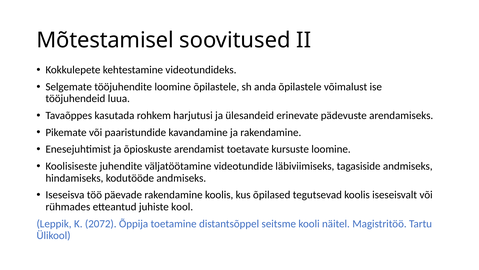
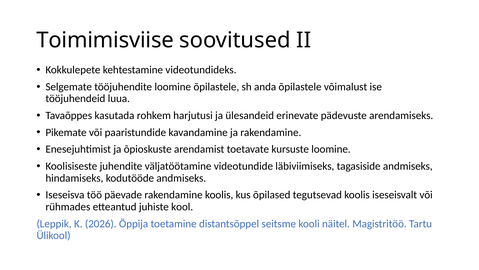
Mõtestamisel: Mõtestamisel -> Toimimisviise
2072: 2072 -> 2026
